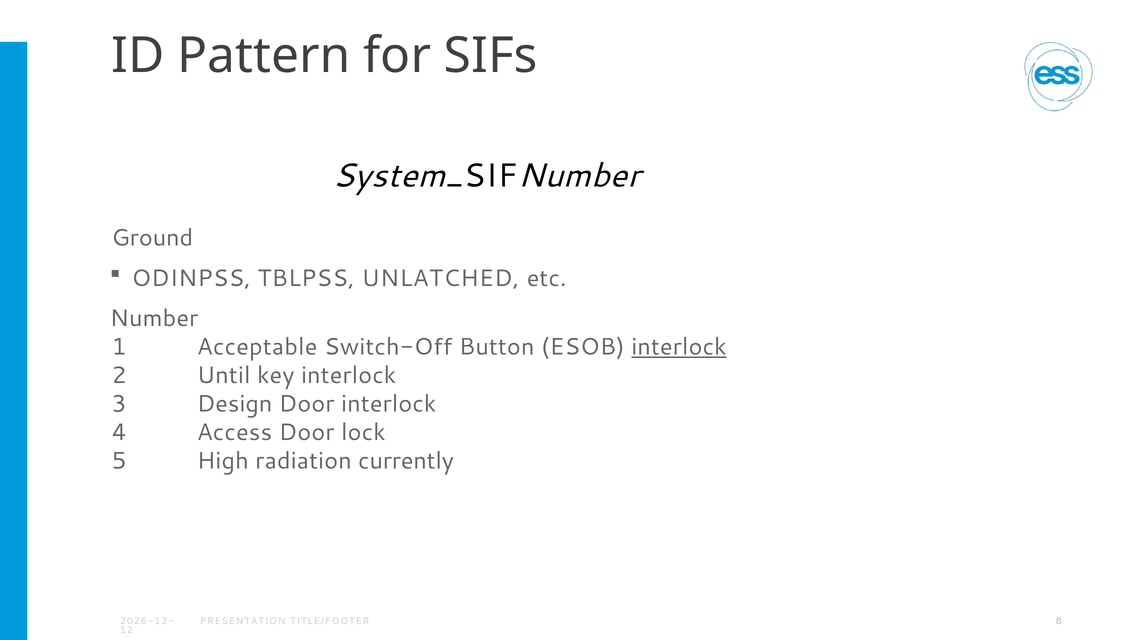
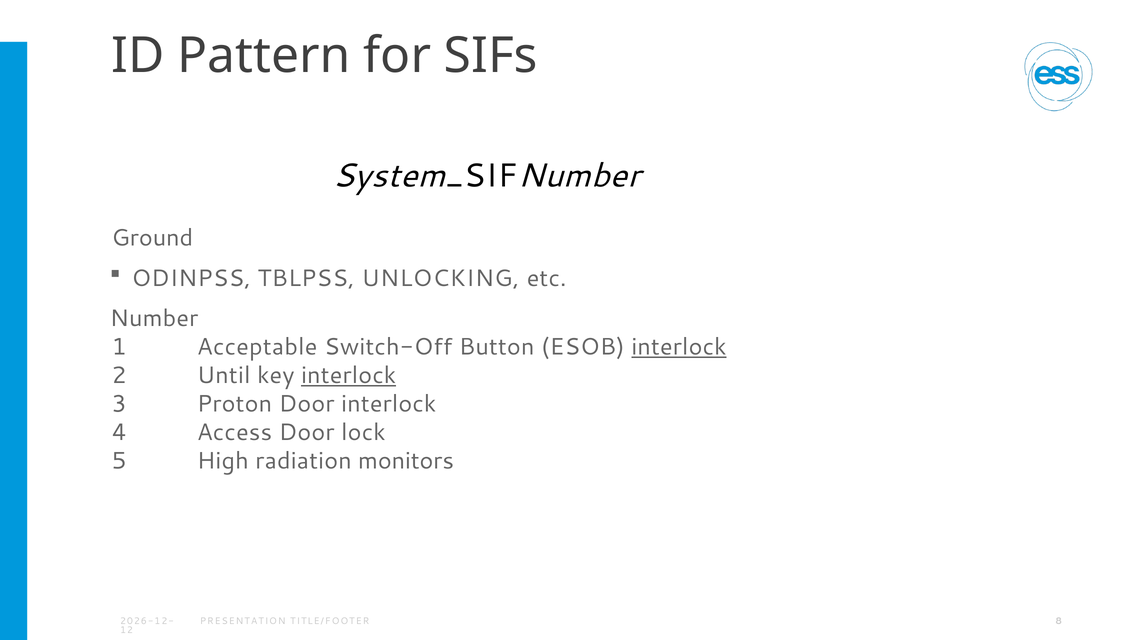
UNLATCHED: UNLATCHED -> UNLOCKING
interlock at (349, 375) underline: none -> present
Design: Design -> Proton
currently: currently -> monitors
